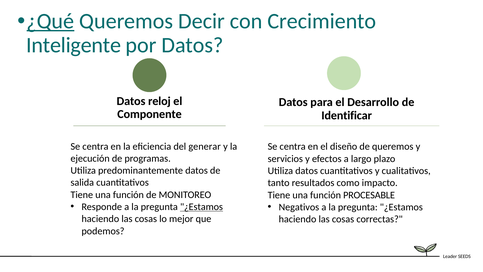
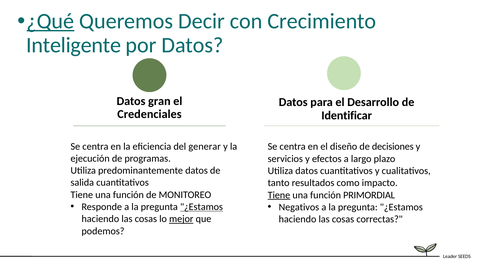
reloj: reloj -> gran
Componente: Componente -> Credenciales
de queremos: queremos -> decisiones
Tiene at (279, 195) underline: none -> present
PROCESABLE: PROCESABLE -> PRIMORDIAL
mejor underline: none -> present
